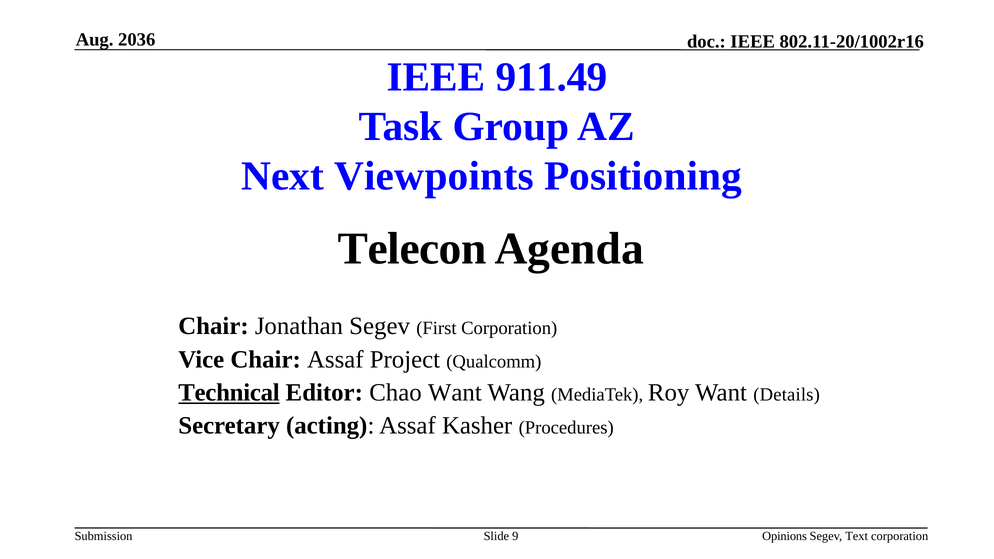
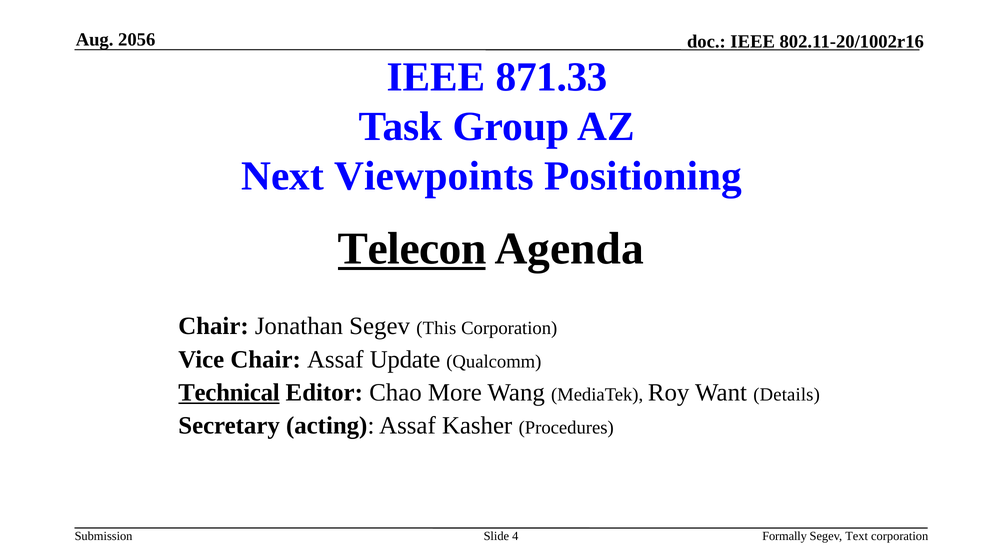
2036: 2036 -> 2056
911.49: 911.49 -> 871.33
Telecon underline: none -> present
First: First -> This
Project: Project -> Update
Chao Want: Want -> More
9: 9 -> 4
Opinions: Opinions -> Formally
